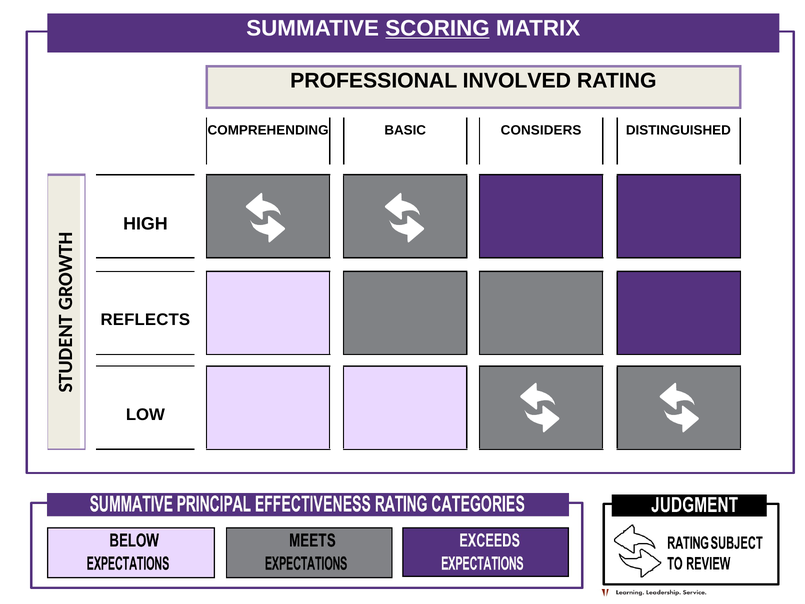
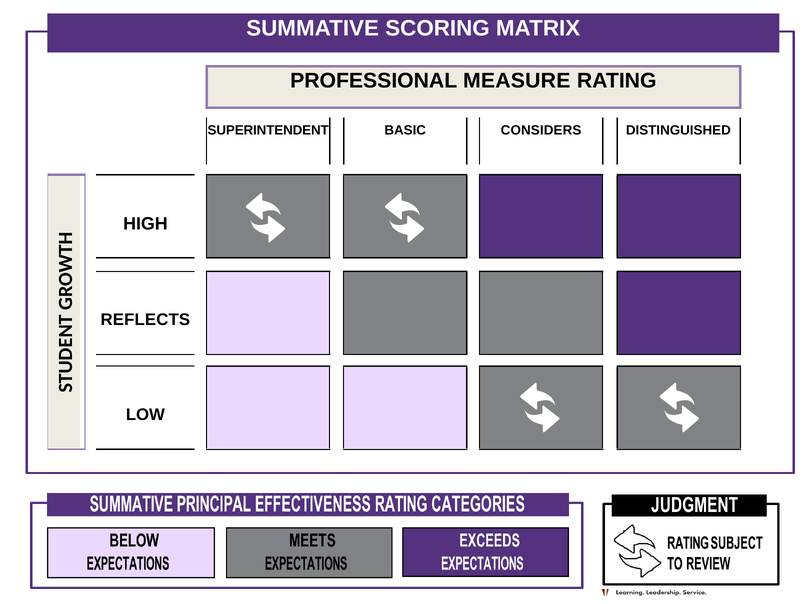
SCORING underline: present -> none
INVOLVED: INVOLVED -> MEASURE
COMPREHENDING: COMPREHENDING -> SUPERINTENDENT
